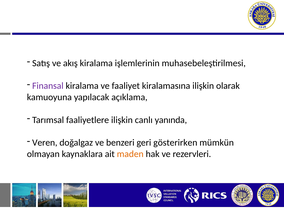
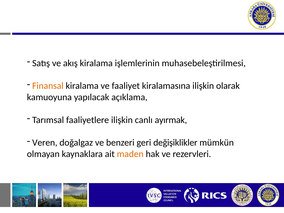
Finansal colour: purple -> orange
yanında: yanında -> ayırmak
gösterirken: gösterirken -> değişiklikler
